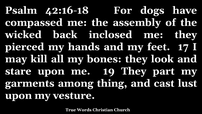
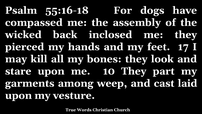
42:16-18: 42:16-18 -> 55:16-18
19: 19 -> 10
thing: thing -> weep
lust: lust -> laid
